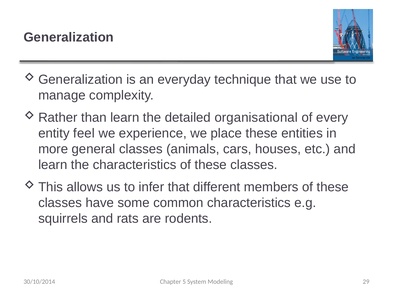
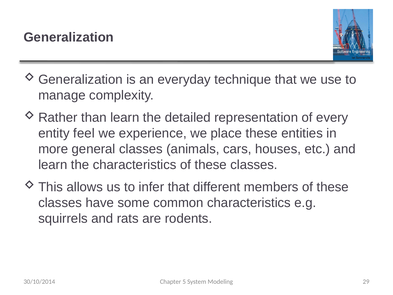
organisational: organisational -> representation
